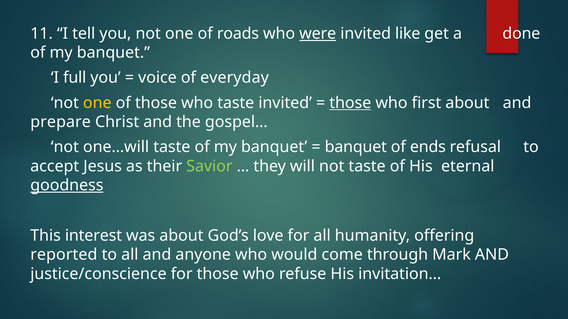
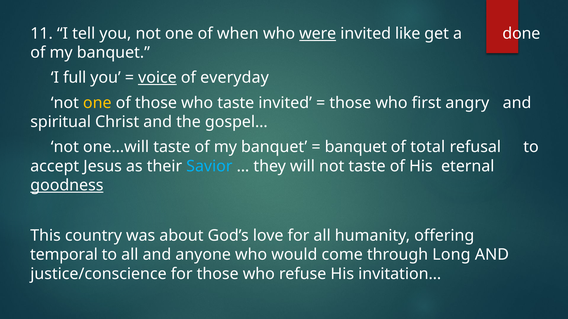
roads: roads -> when
voice underline: none -> present
those at (350, 103) underline: present -> none
first about: about -> angry
prepare: prepare -> spiritual
ends: ends -> total
Savior colour: light green -> light blue
interest: interest -> country
reported: reported -> temporal
Mark: Mark -> Long
